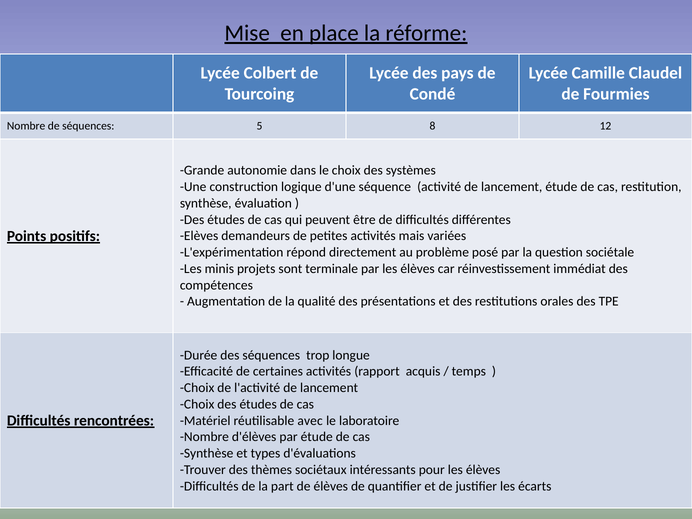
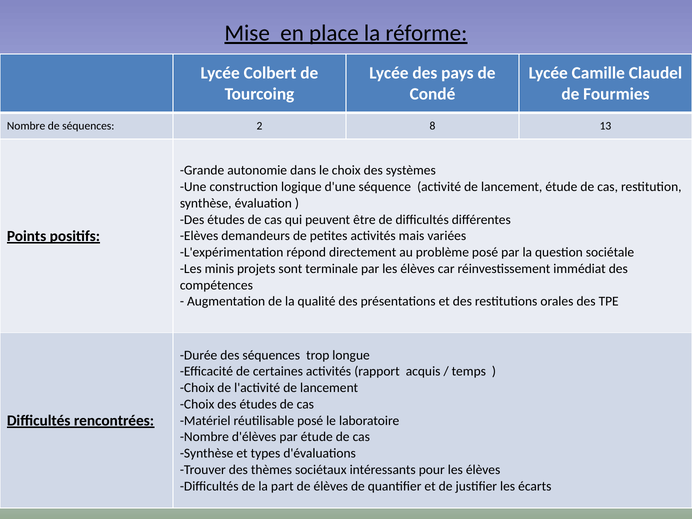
5: 5 -> 2
12: 12 -> 13
réutilisable avec: avec -> posé
